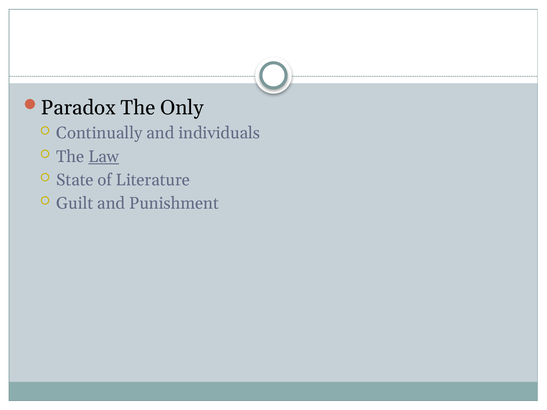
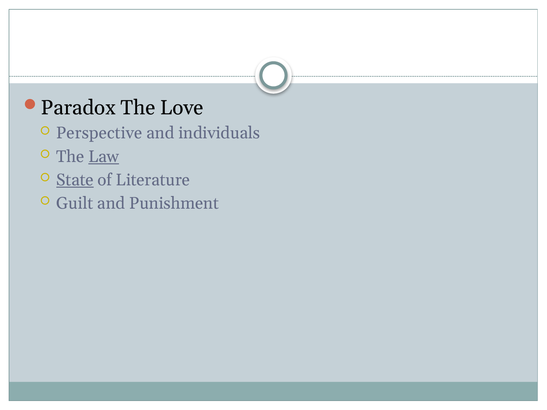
Only: Only -> Love
Continually: Continually -> Perspective
State underline: none -> present
